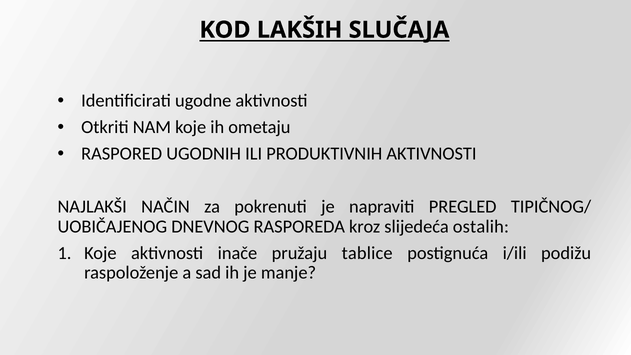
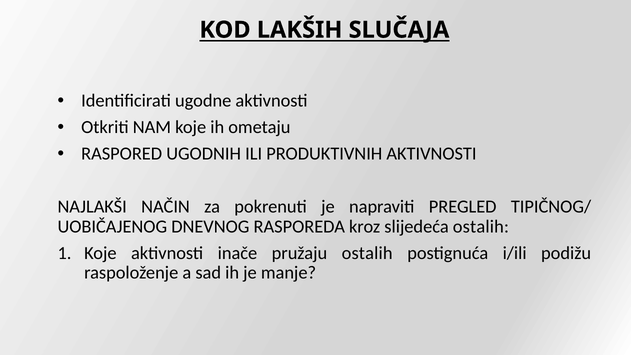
pružaju tablice: tablice -> ostalih
